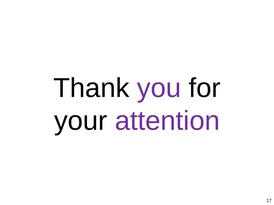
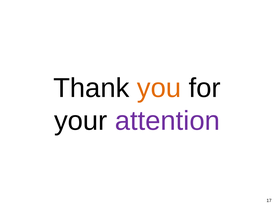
you colour: purple -> orange
